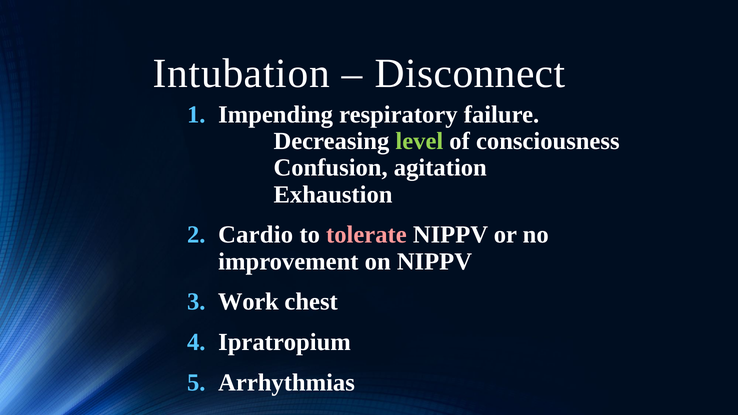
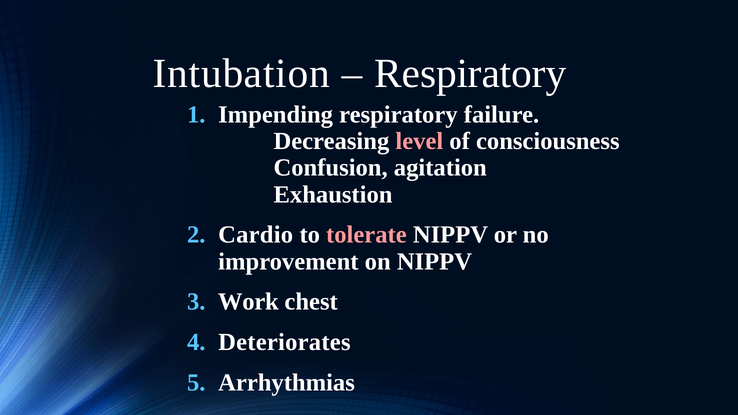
Disconnect at (470, 73): Disconnect -> Respiratory
level colour: light green -> pink
Ipratropium: Ipratropium -> Deteriorates
